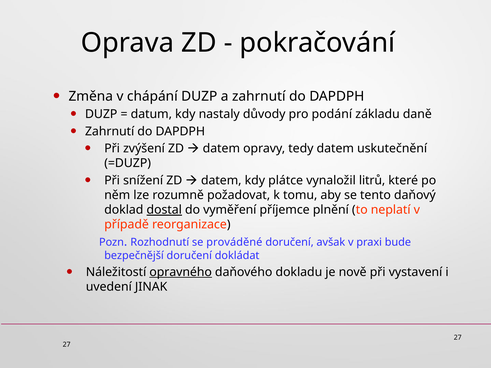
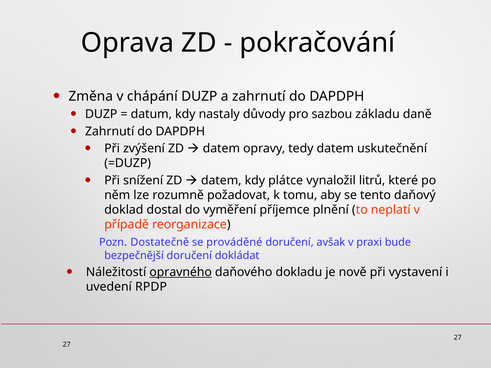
podání: podání -> sazbou
dostal underline: present -> none
Rozhodnutí: Rozhodnutí -> Dostatečně
JINAK: JINAK -> RPDP
